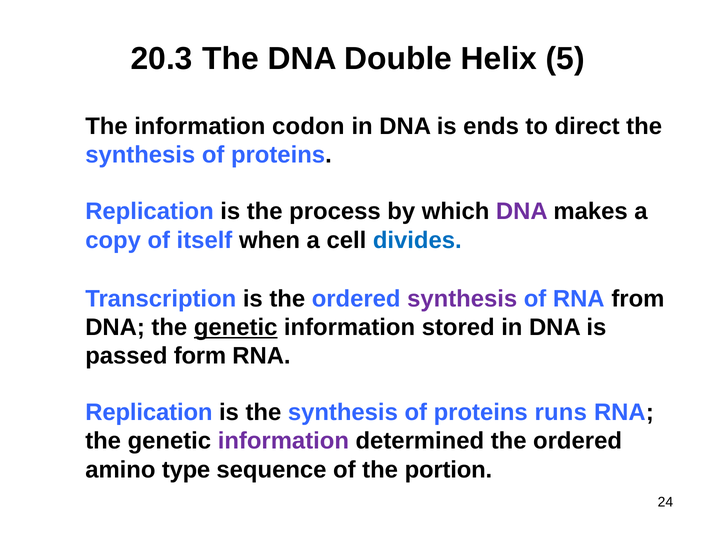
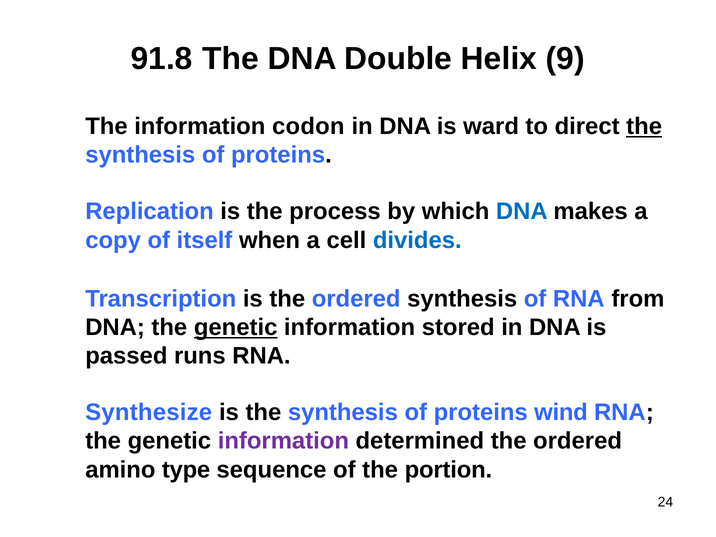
20.3: 20.3 -> 91.8
5: 5 -> 9
ends: ends -> ward
the at (644, 126) underline: none -> present
DNA at (522, 212) colour: purple -> blue
synthesis at (462, 299) colour: purple -> black
form: form -> runs
Replication at (149, 412): Replication -> Synthesize
runs: runs -> wind
